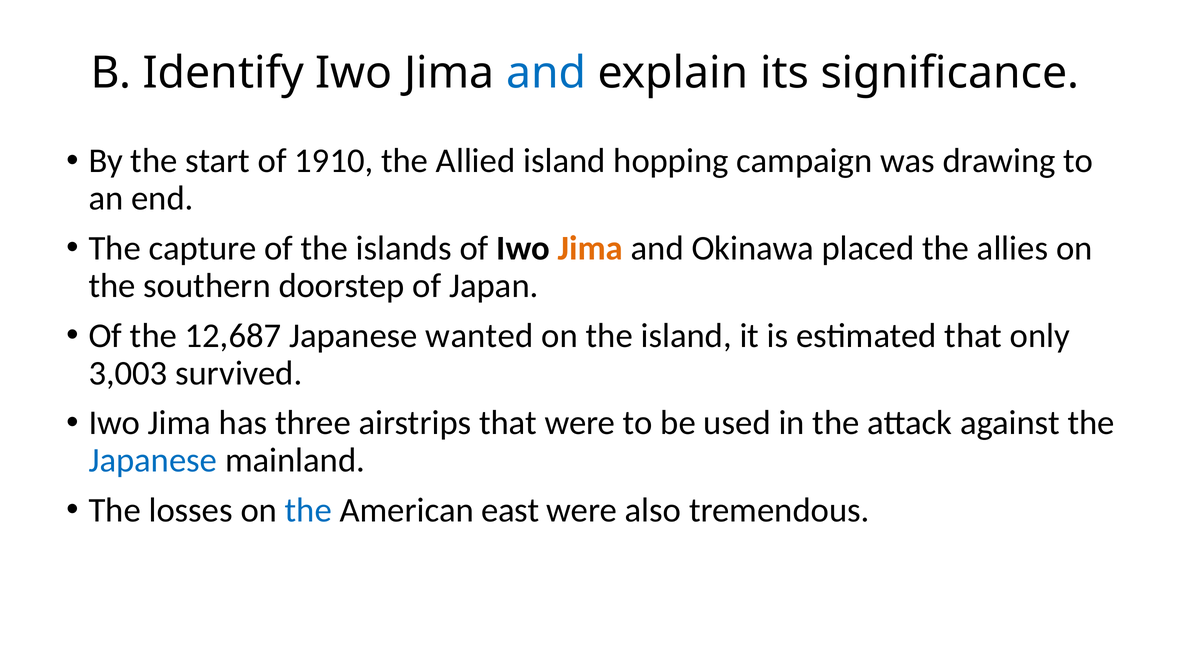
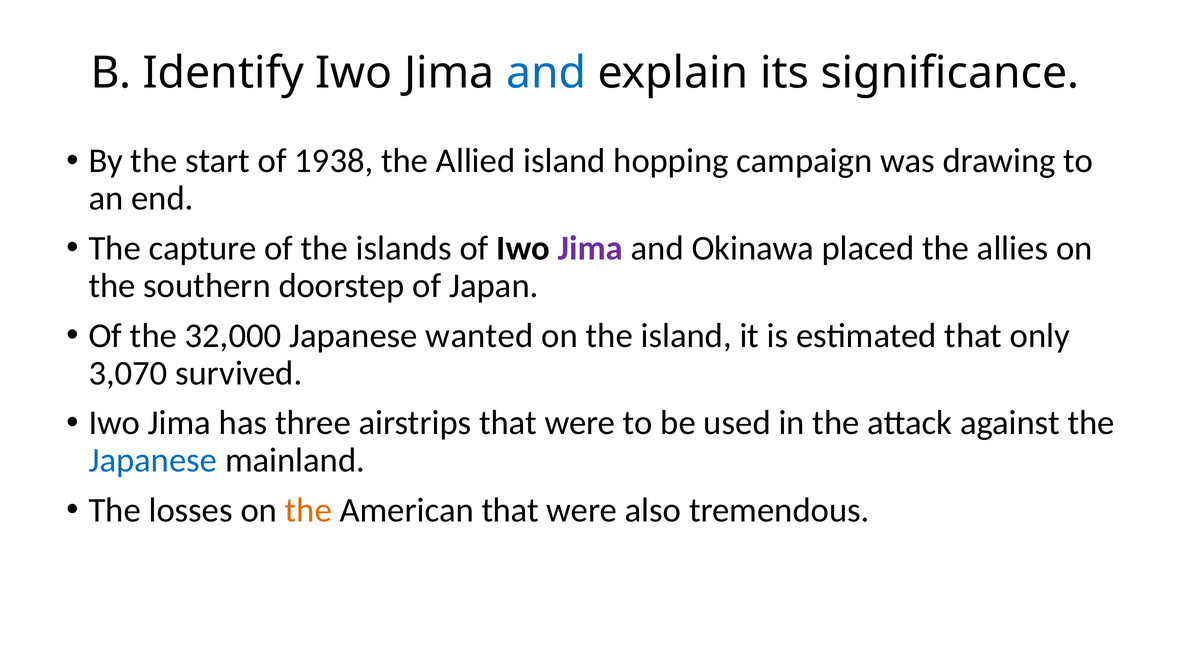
1910: 1910 -> 1938
Jima at (590, 248) colour: orange -> purple
12,687: 12,687 -> 32,000
3,003: 3,003 -> 3,070
the at (308, 511) colour: blue -> orange
American east: east -> that
